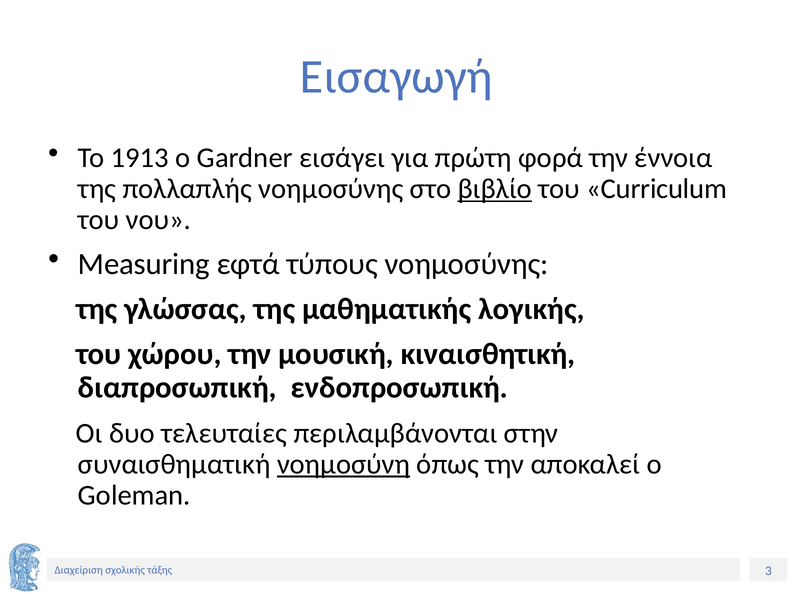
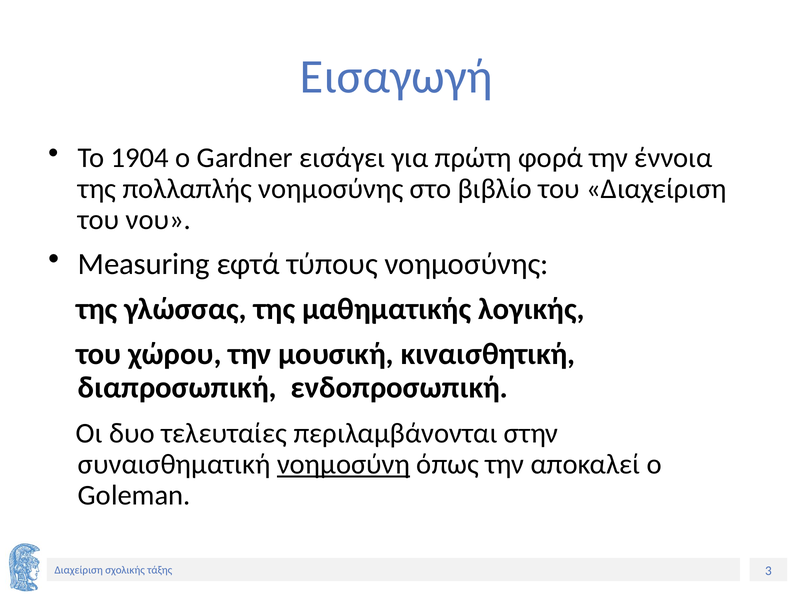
1913: 1913 -> 1904
βιβλίο underline: present -> none
του Curriculum: Curriculum -> Διαχείριση
